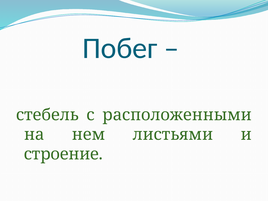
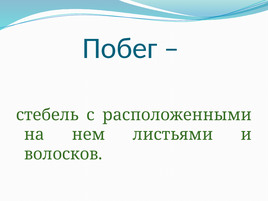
строение: строение -> волосков
